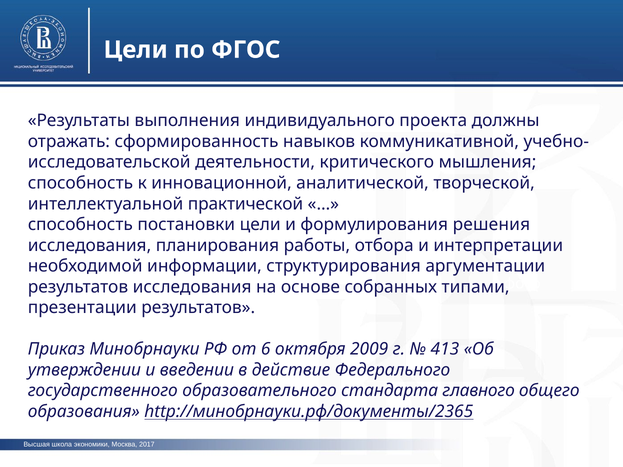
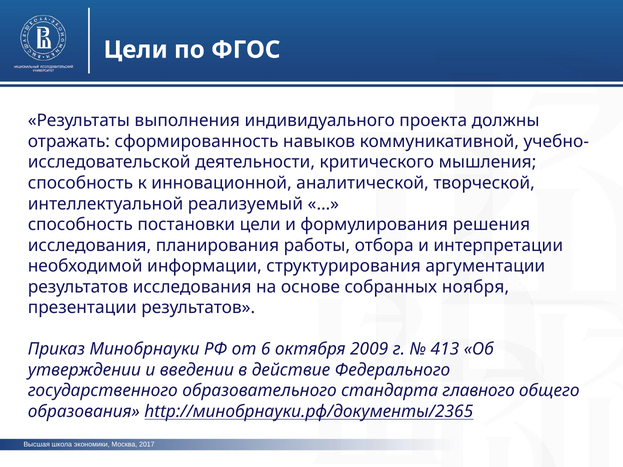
практической: практической -> реализуемый
типами: типами -> ноября
